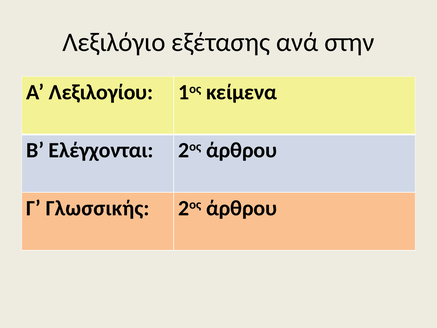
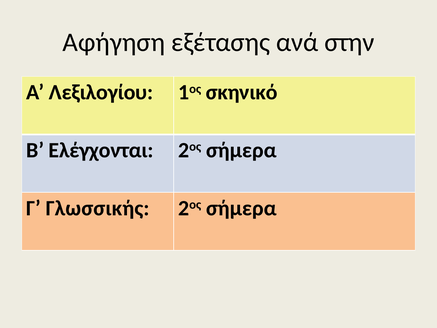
Λεξιλόγιο: Λεξιλόγιο -> Αφήγηση
κείμενα: κείμενα -> σκηνικό
άρθρου at (242, 150): άρθρου -> σήμερα
άρθρου at (242, 208): άρθρου -> σήμερα
